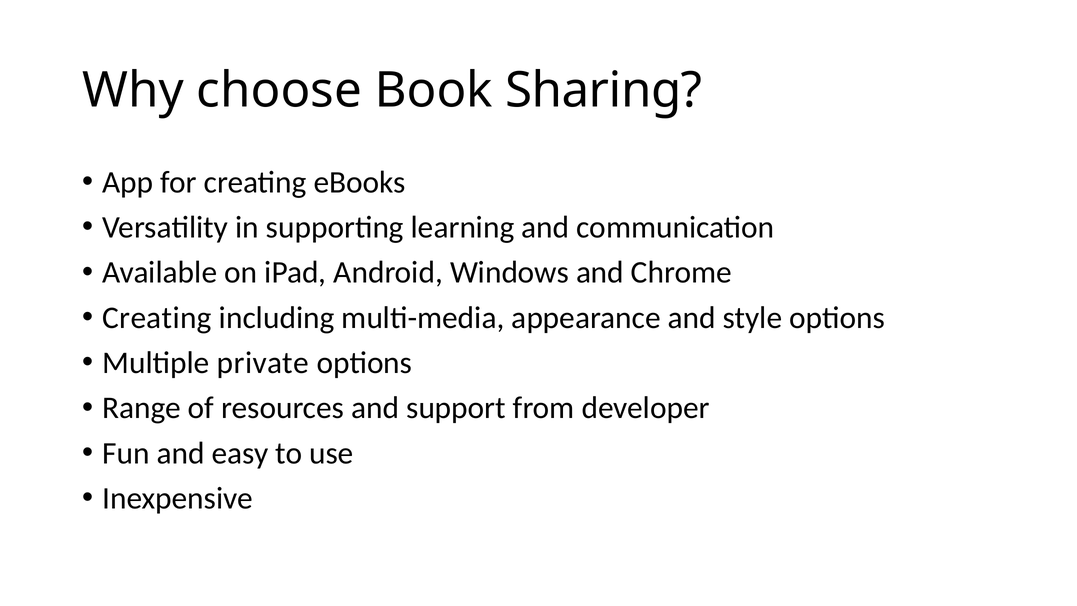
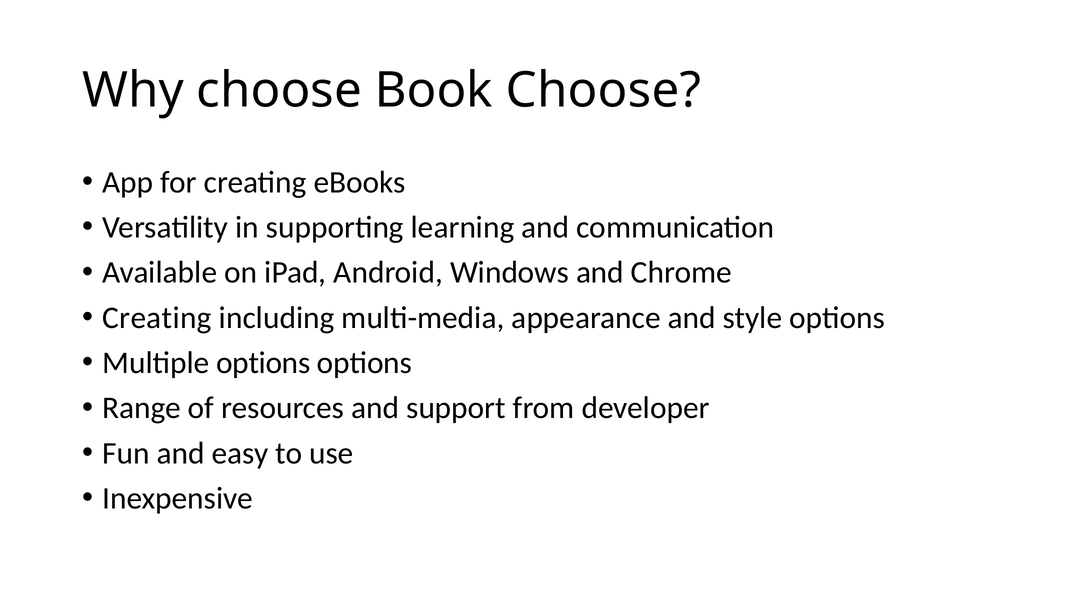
Book Sharing: Sharing -> Choose
Multiple private: private -> options
